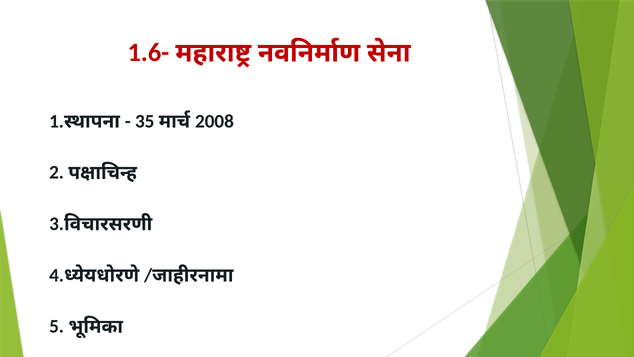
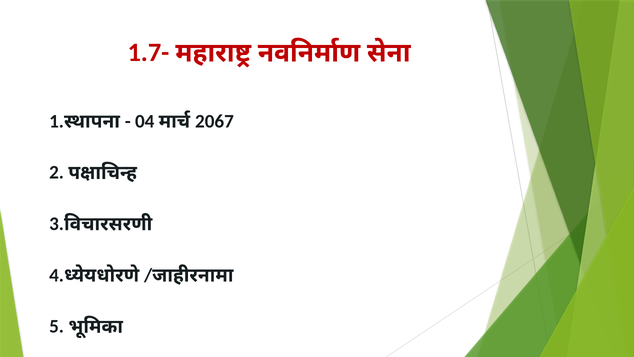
1.6-: 1.6- -> 1.7-
35: 35 -> 04
2008: 2008 -> 2067
